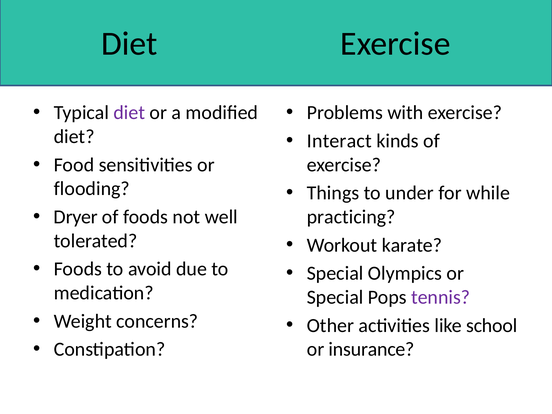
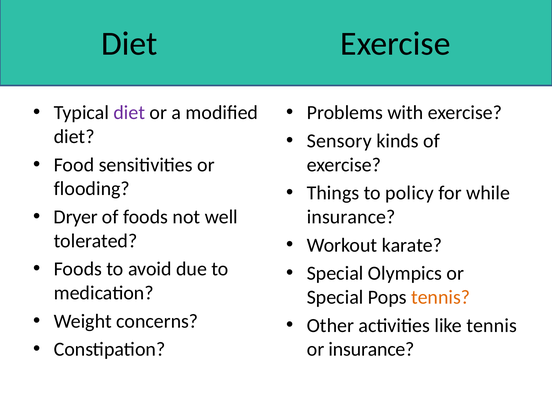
Interact: Interact -> Sensory
under: under -> policy
practicing at (351, 217): practicing -> insurance
tennis at (441, 297) colour: purple -> orange
like school: school -> tennis
